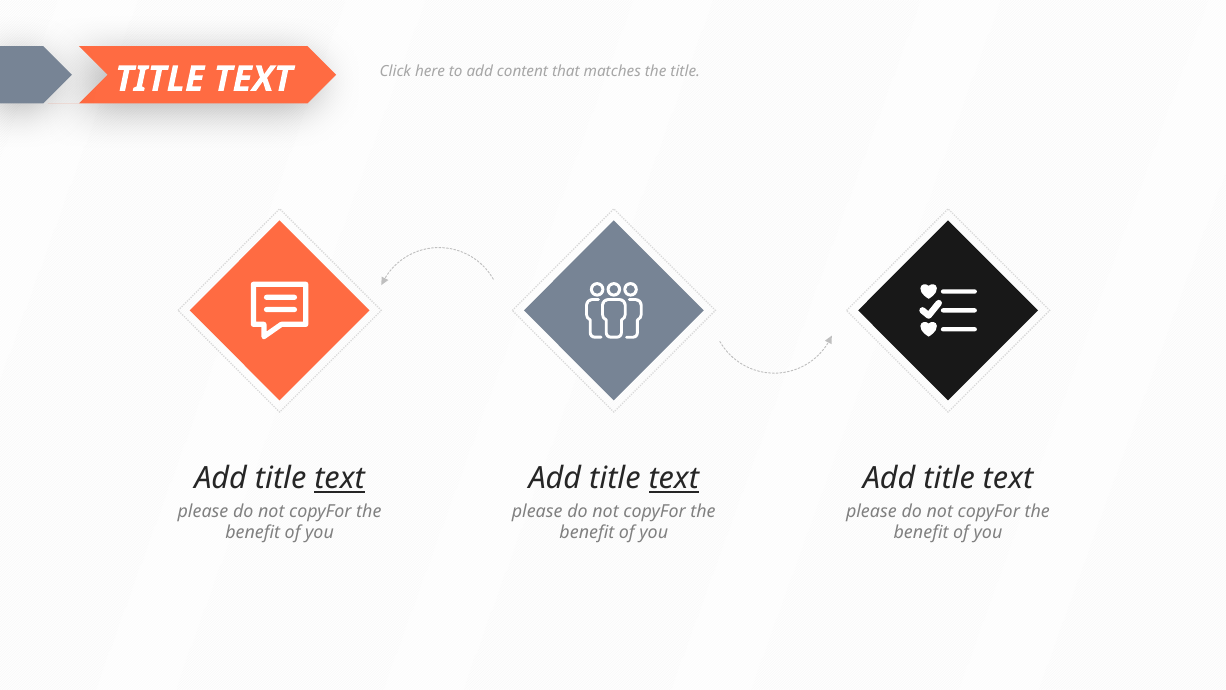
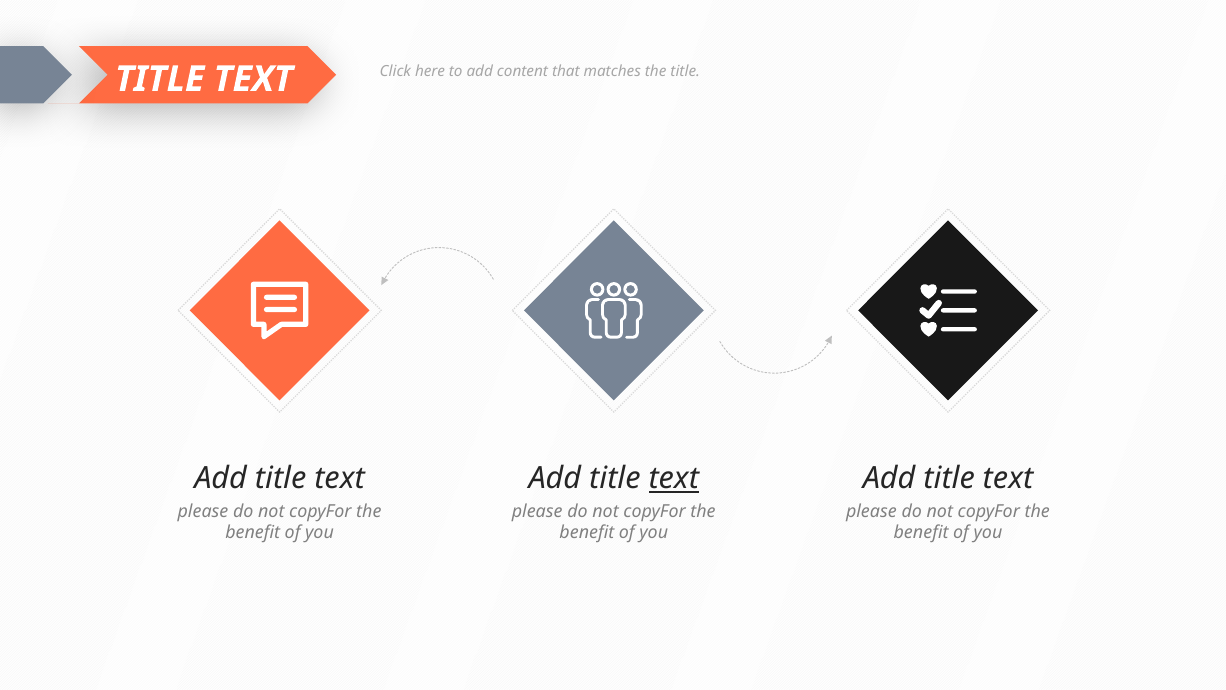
text at (340, 478) underline: present -> none
